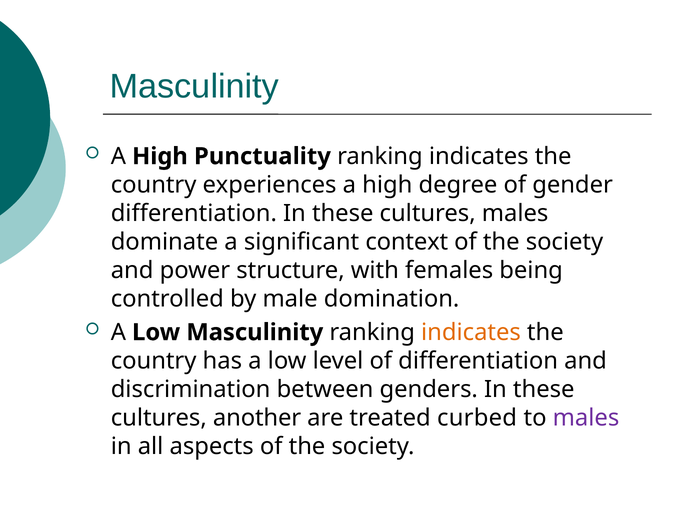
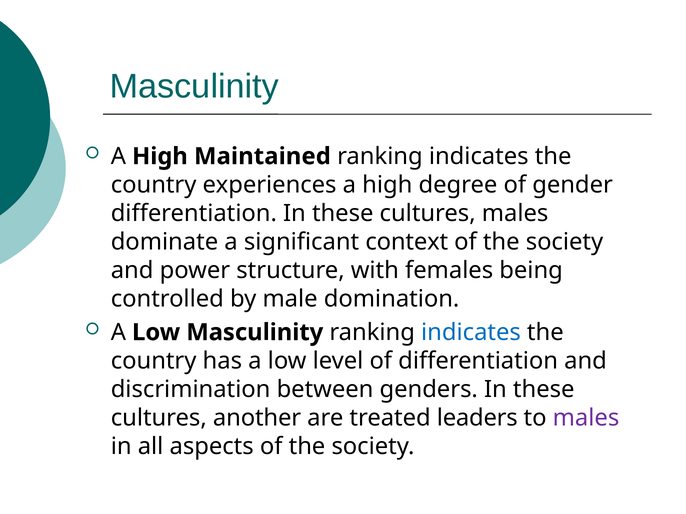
Punctuality: Punctuality -> Maintained
indicates at (471, 333) colour: orange -> blue
curbed: curbed -> leaders
